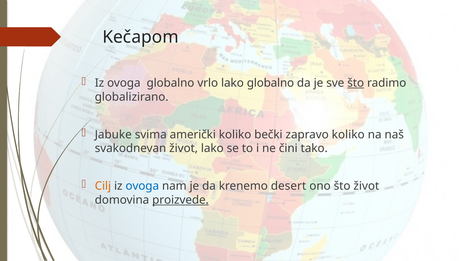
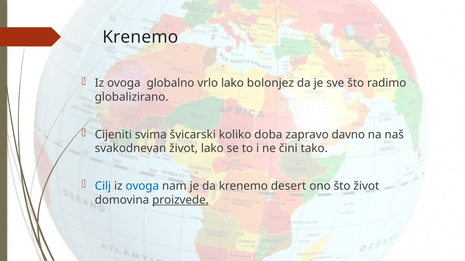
Kečapom at (141, 37): Kečapom -> Krenemo
lako globalno: globalno -> bolonjez
što at (356, 83) underline: present -> none
Jabuke: Jabuke -> Cijeniti
američki: američki -> švicarski
bečki: bečki -> doba
zapravo koliko: koliko -> davno
Cilj colour: orange -> blue
